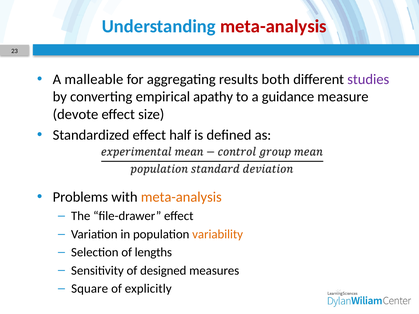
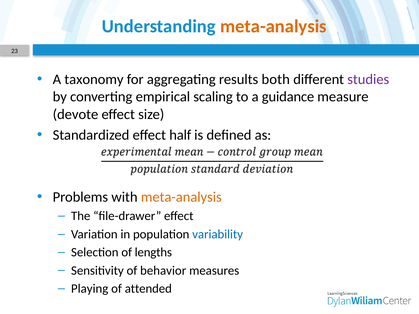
meta-analysis at (273, 26) colour: red -> orange
malleable: malleable -> taxonomy
apathy: apathy -> scaling
variability colour: orange -> blue
designed: designed -> behavior
Square: Square -> Playing
explicitly: explicitly -> attended
